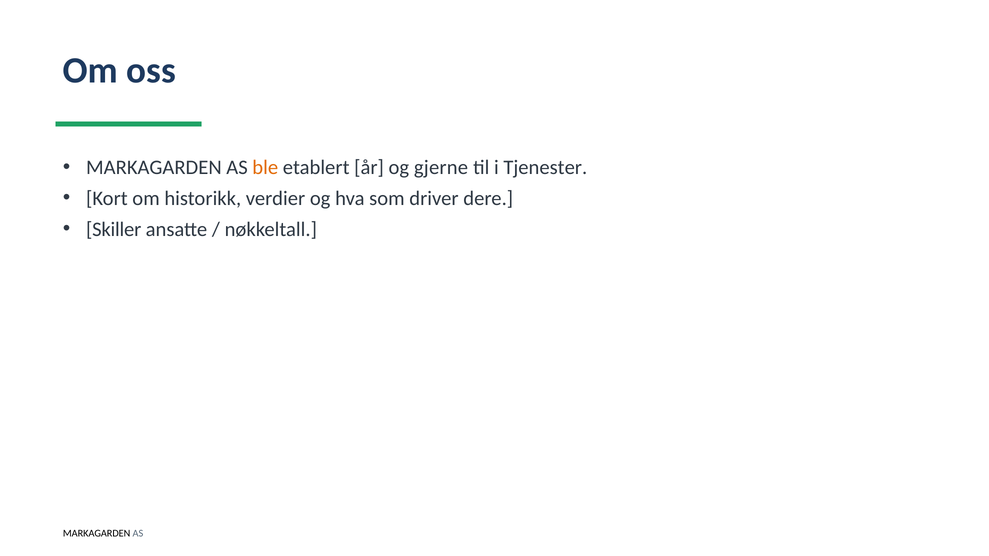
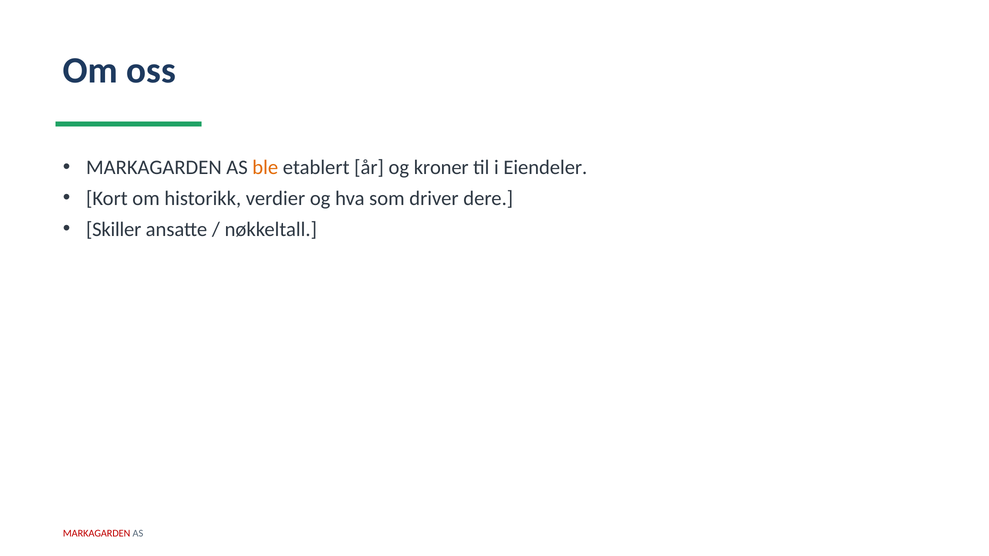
gjerne: gjerne -> kroner
Tjenester: Tjenester -> Eiendeler
MARKAGARDEN at (97, 534) colour: black -> red
